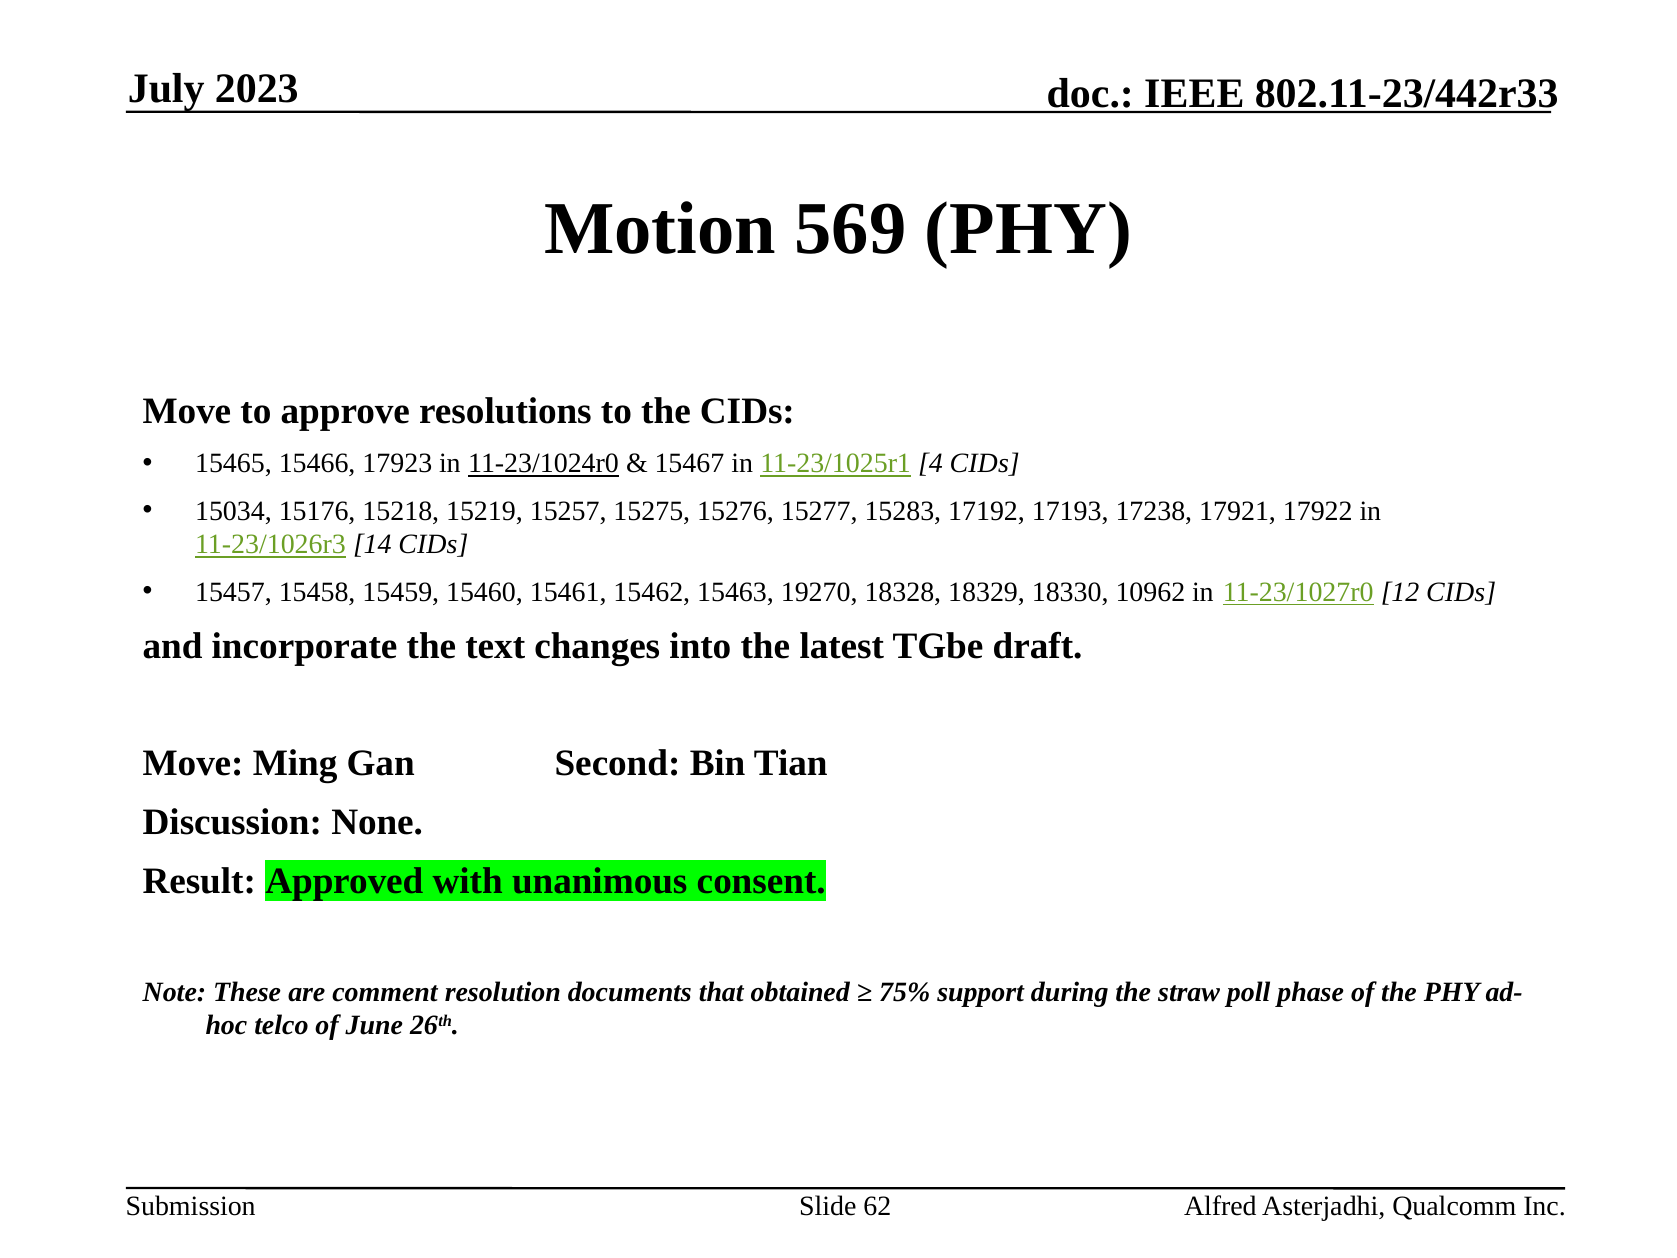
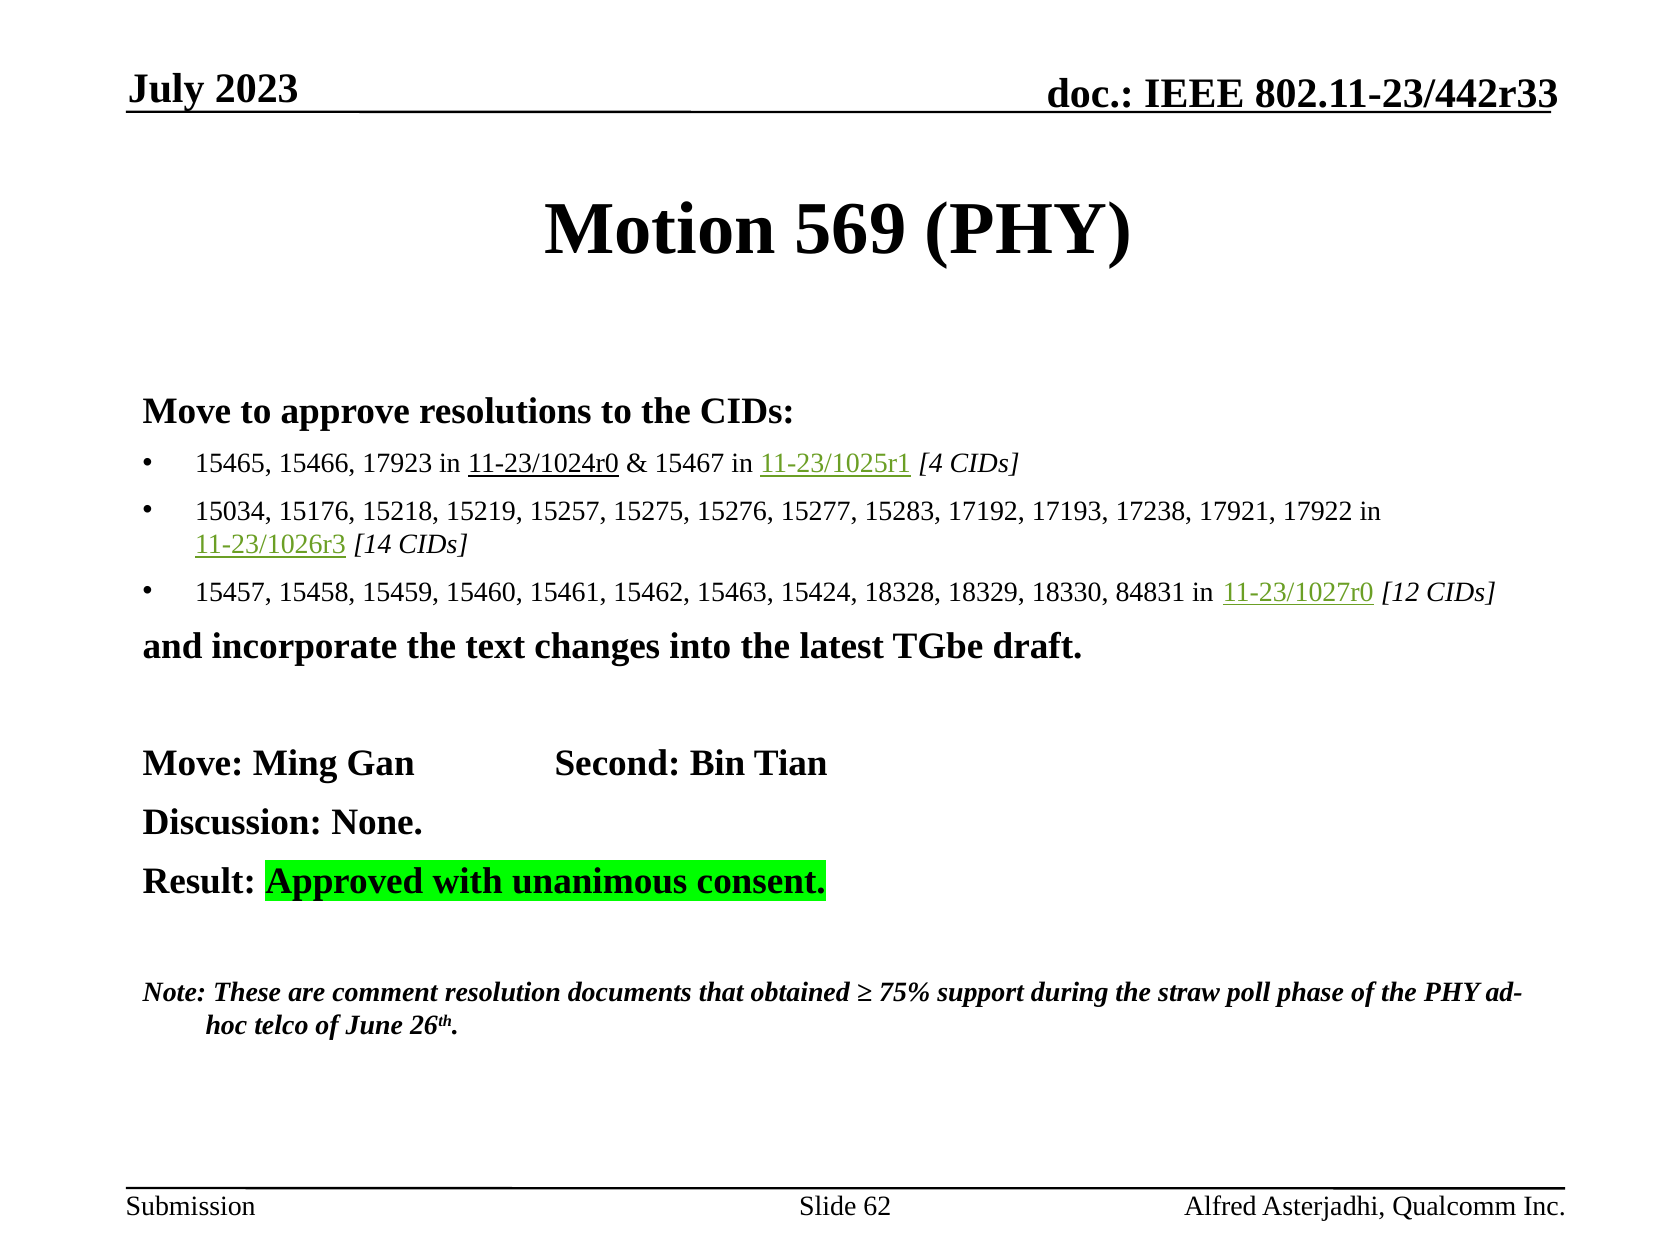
19270: 19270 -> 15424
10962: 10962 -> 84831
